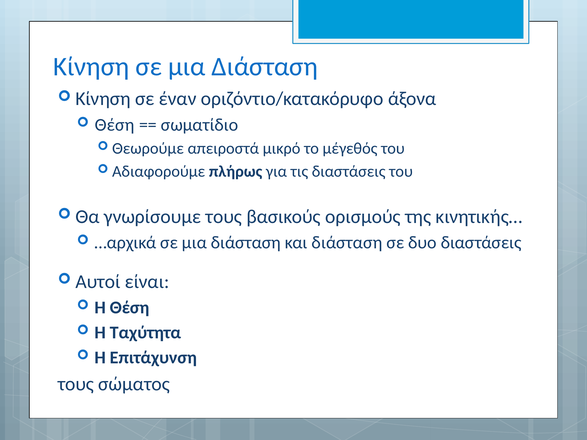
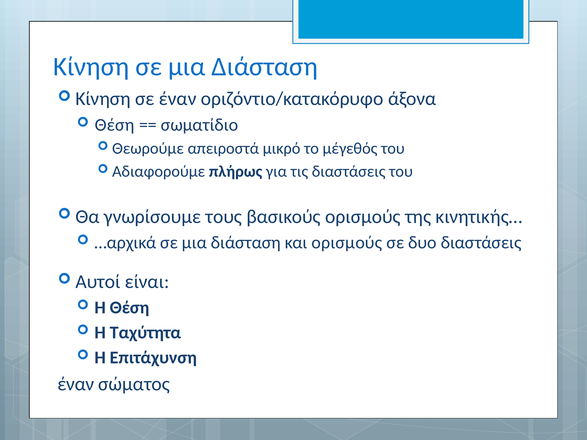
και διάσταση: διάσταση -> ορισμούς
τους at (76, 384): τους -> έναν
